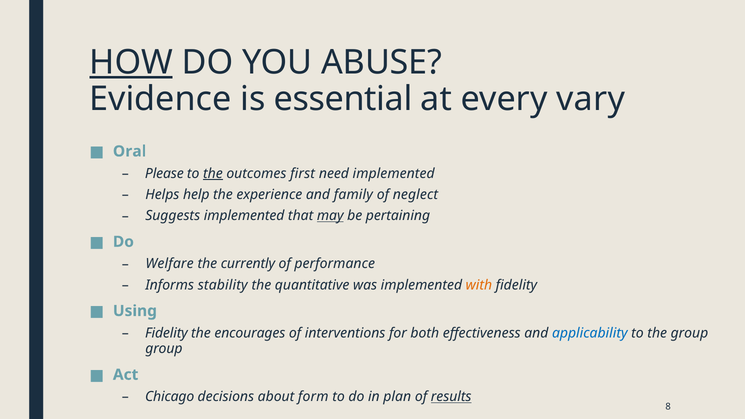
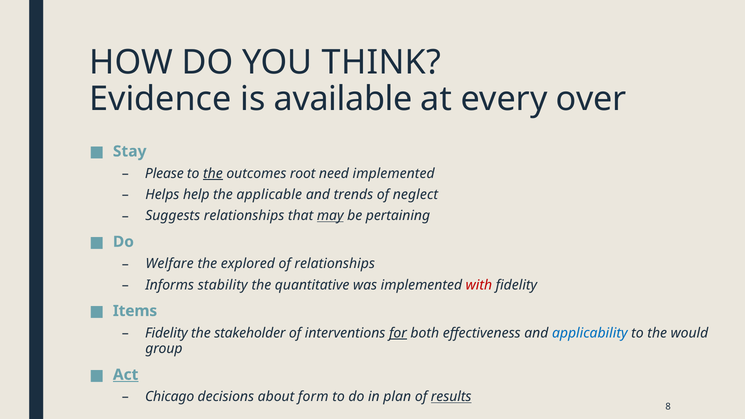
HOW underline: present -> none
ABUSE: ABUSE -> THINK
essential: essential -> available
vary: vary -> over
Oral: Oral -> Stay
first: first -> root
experience: experience -> applicable
family: family -> trends
Suggests implemented: implemented -> relationships
currently: currently -> explored
of performance: performance -> relationships
with colour: orange -> red
Using: Using -> Items
encourages: encourages -> stakeholder
for underline: none -> present
the group: group -> would
Act underline: none -> present
